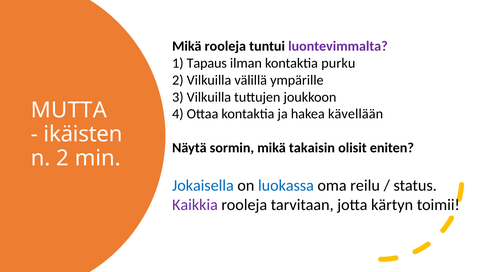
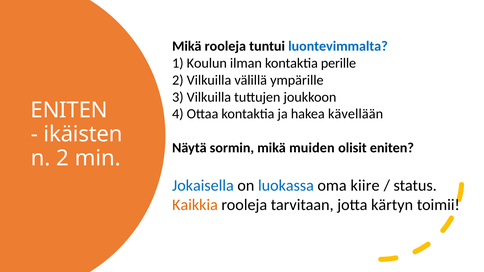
luontevimmalta colour: purple -> blue
Tapaus: Tapaus -> Koulun
purku: purku -> perille
MUTTA at (69, 110): MUTTA -> ENITEN
takaisin: takaisin -> muiden
reilu: reilu -> kiire
Kaikkia colour: purple -> orange
